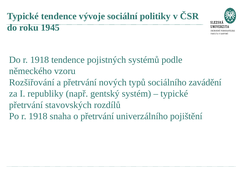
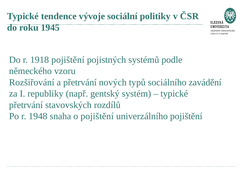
1918 tendence: tendence -> pojištění
Po r 1918: 1918 -> 1948
o přetrvání: přetrvání -> pojištění
